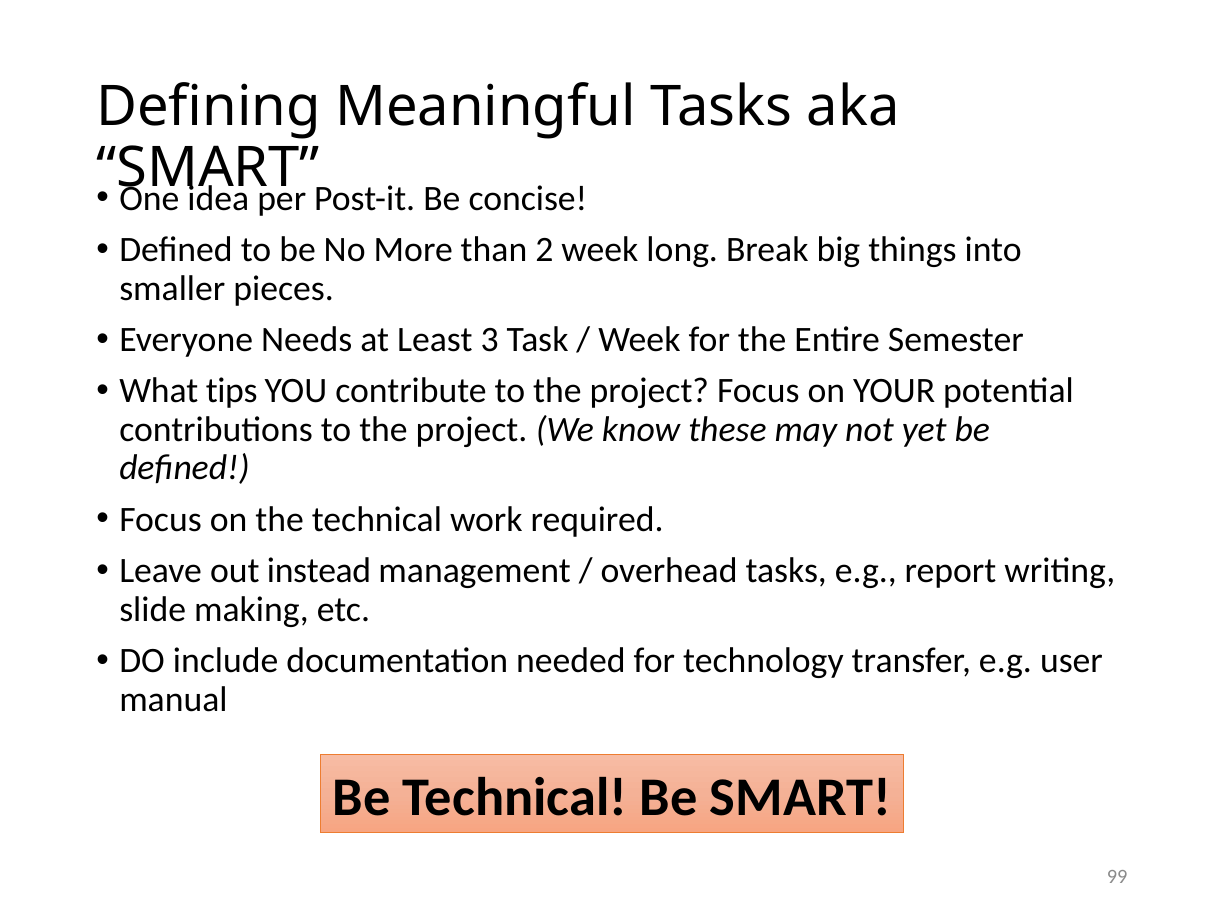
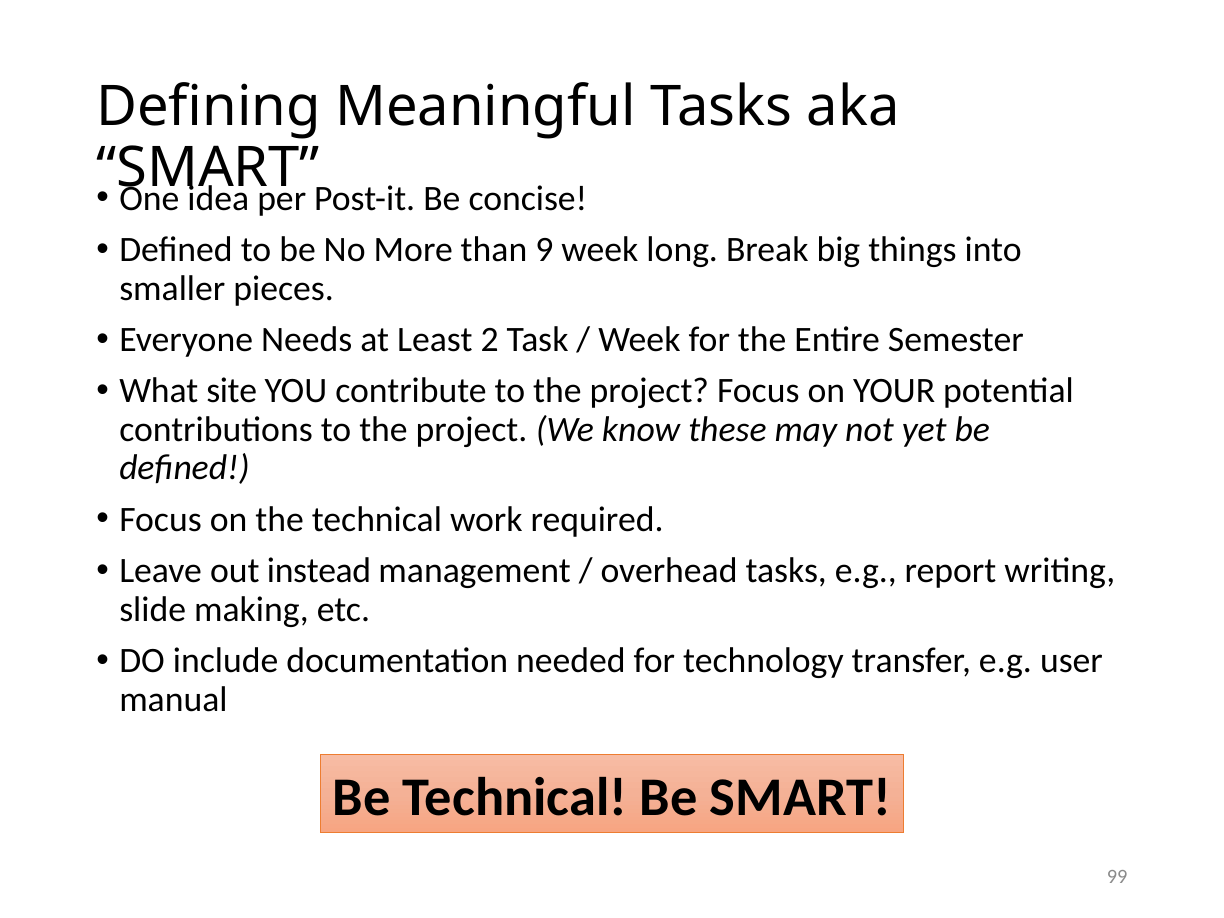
2: 2 -> 9
3: 3 -> 2
tips: tips -> site
